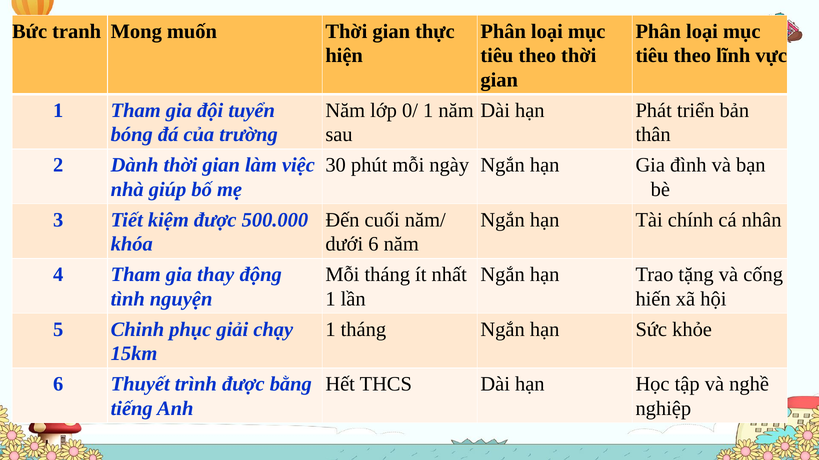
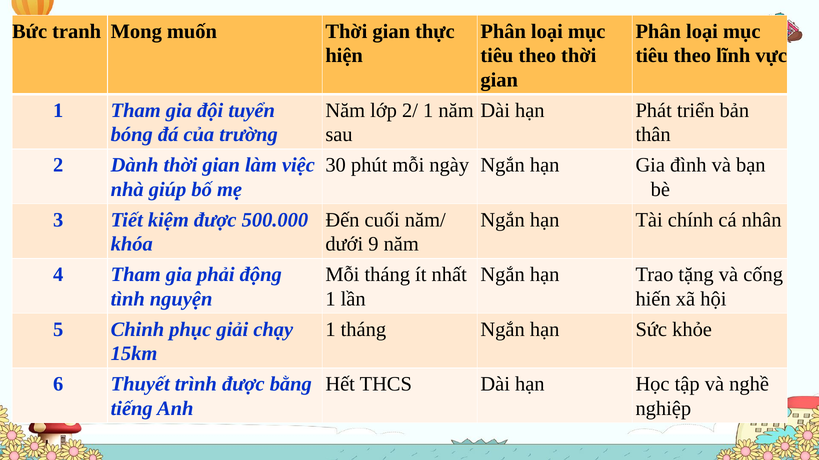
0/: 0/ -> 2/
dưới 6: 6 -> 9
thay: thay -> phải
